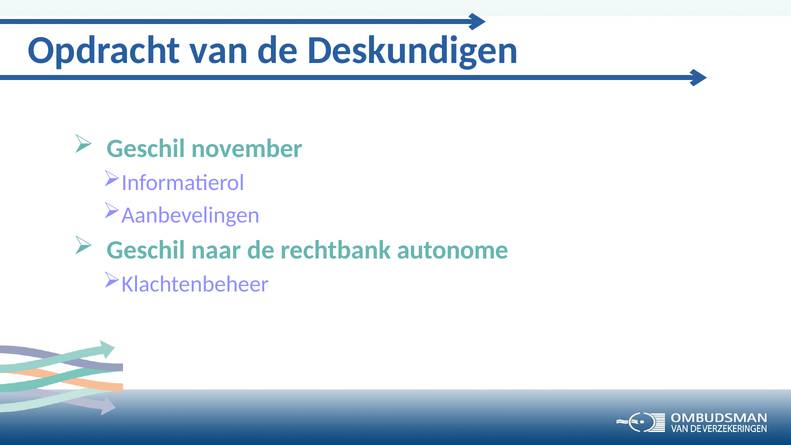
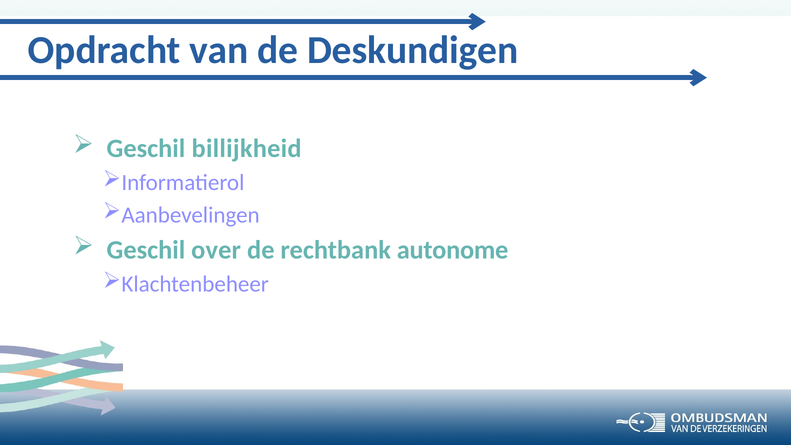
november: november -> billijkheid
naar: naar -> over
